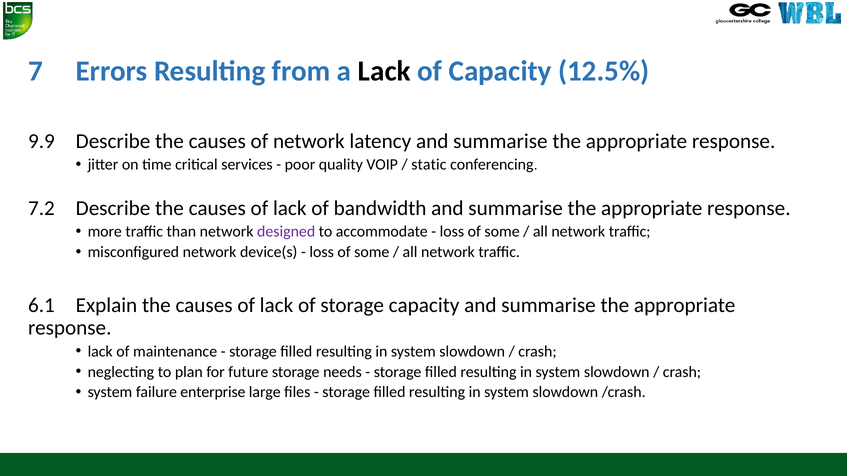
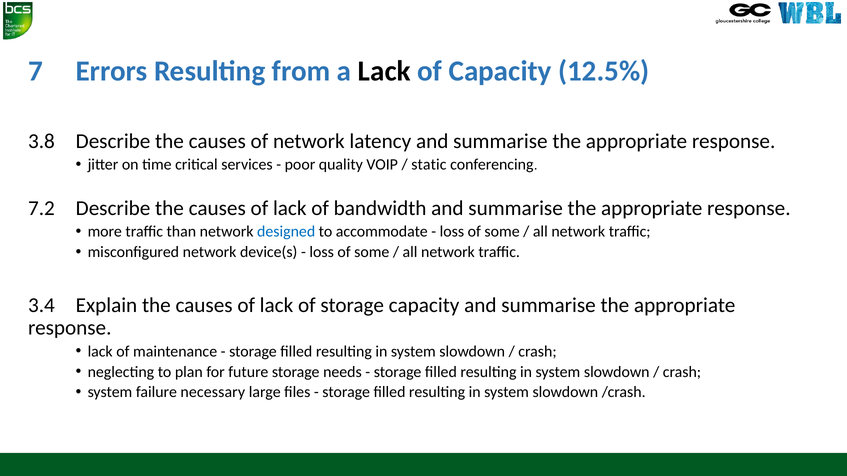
9.9: 9.9 -> 3.8
designed colour: purple -> blue
6.1: 6.1 -> 3.4
enterprise: enterprise -> necessary
